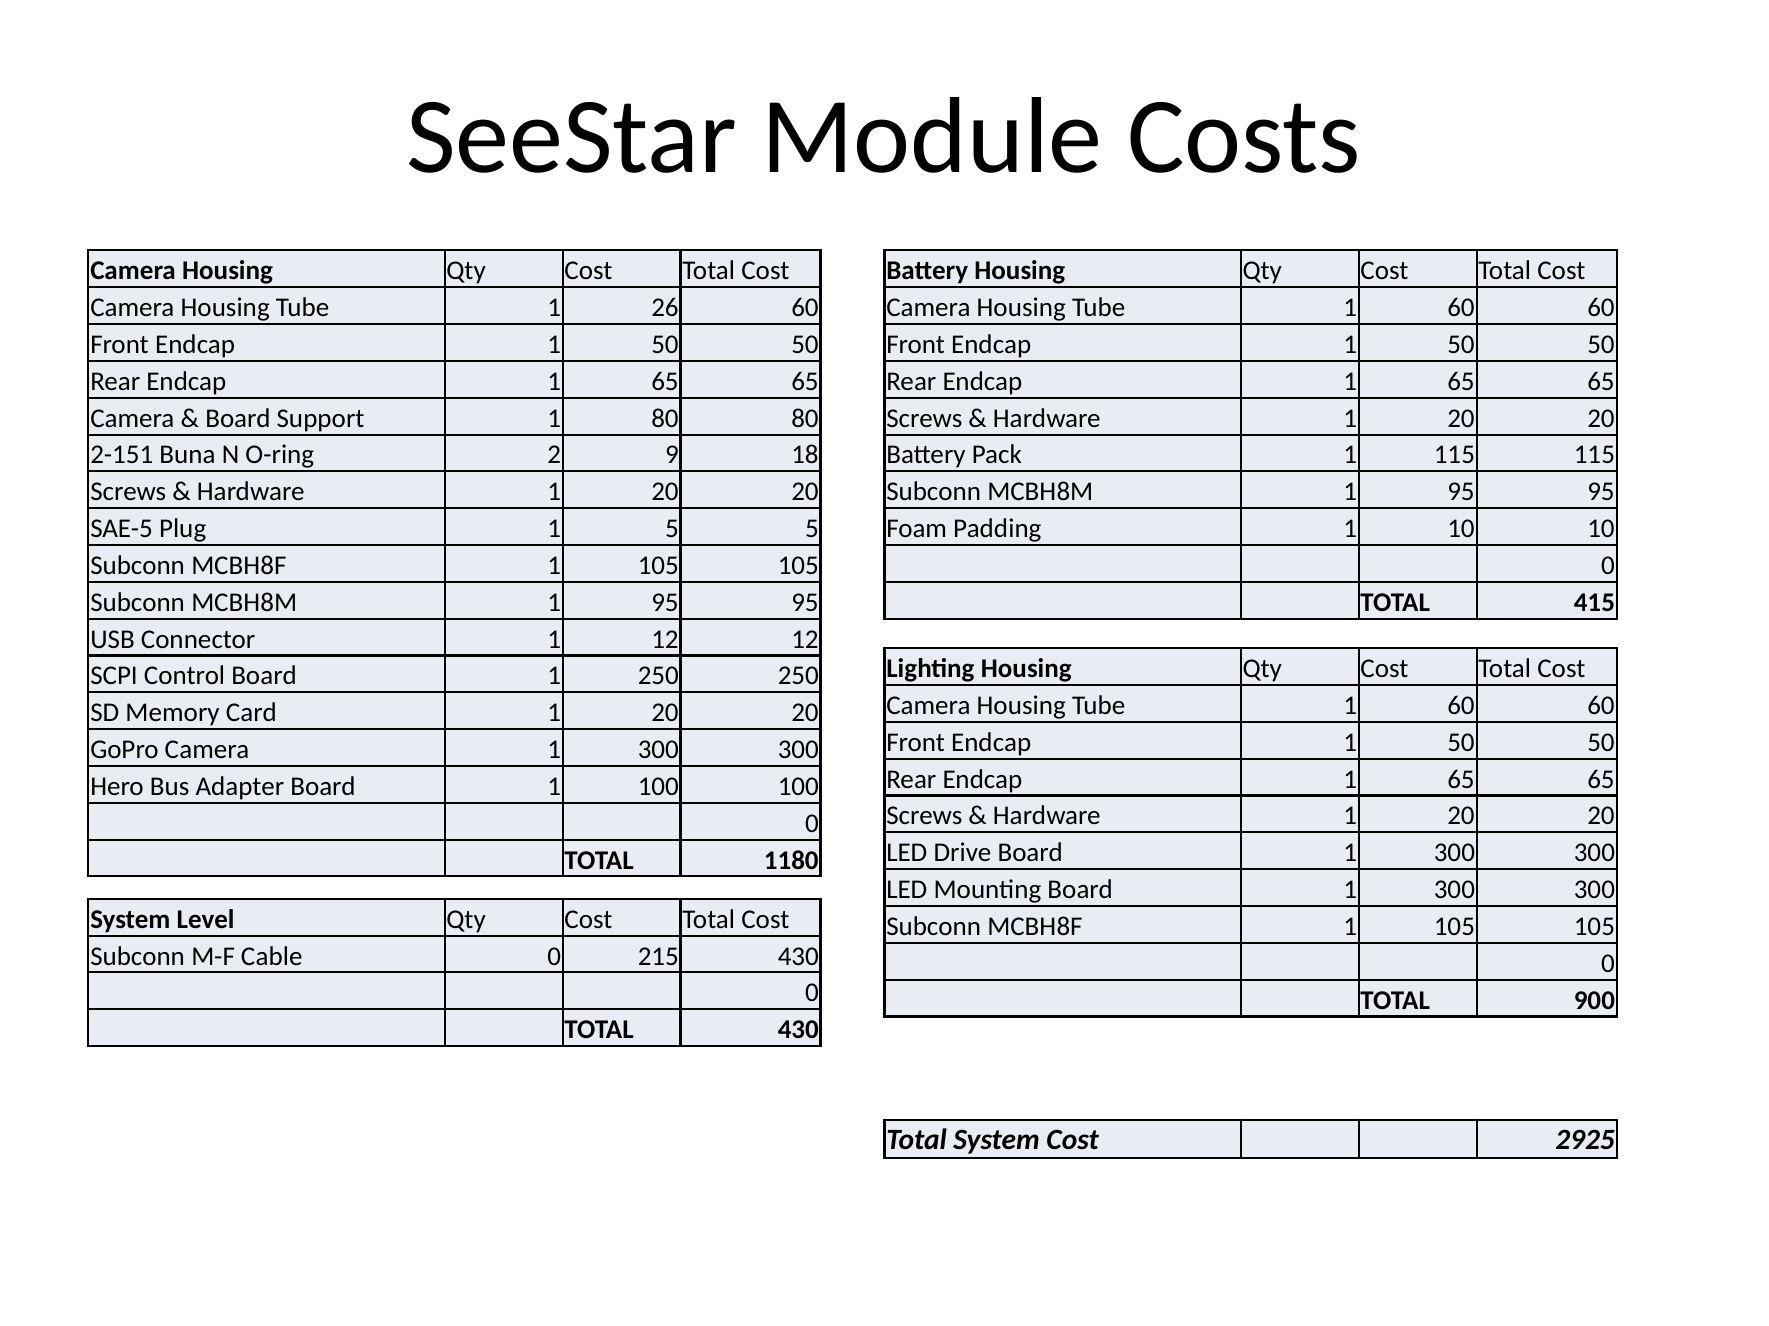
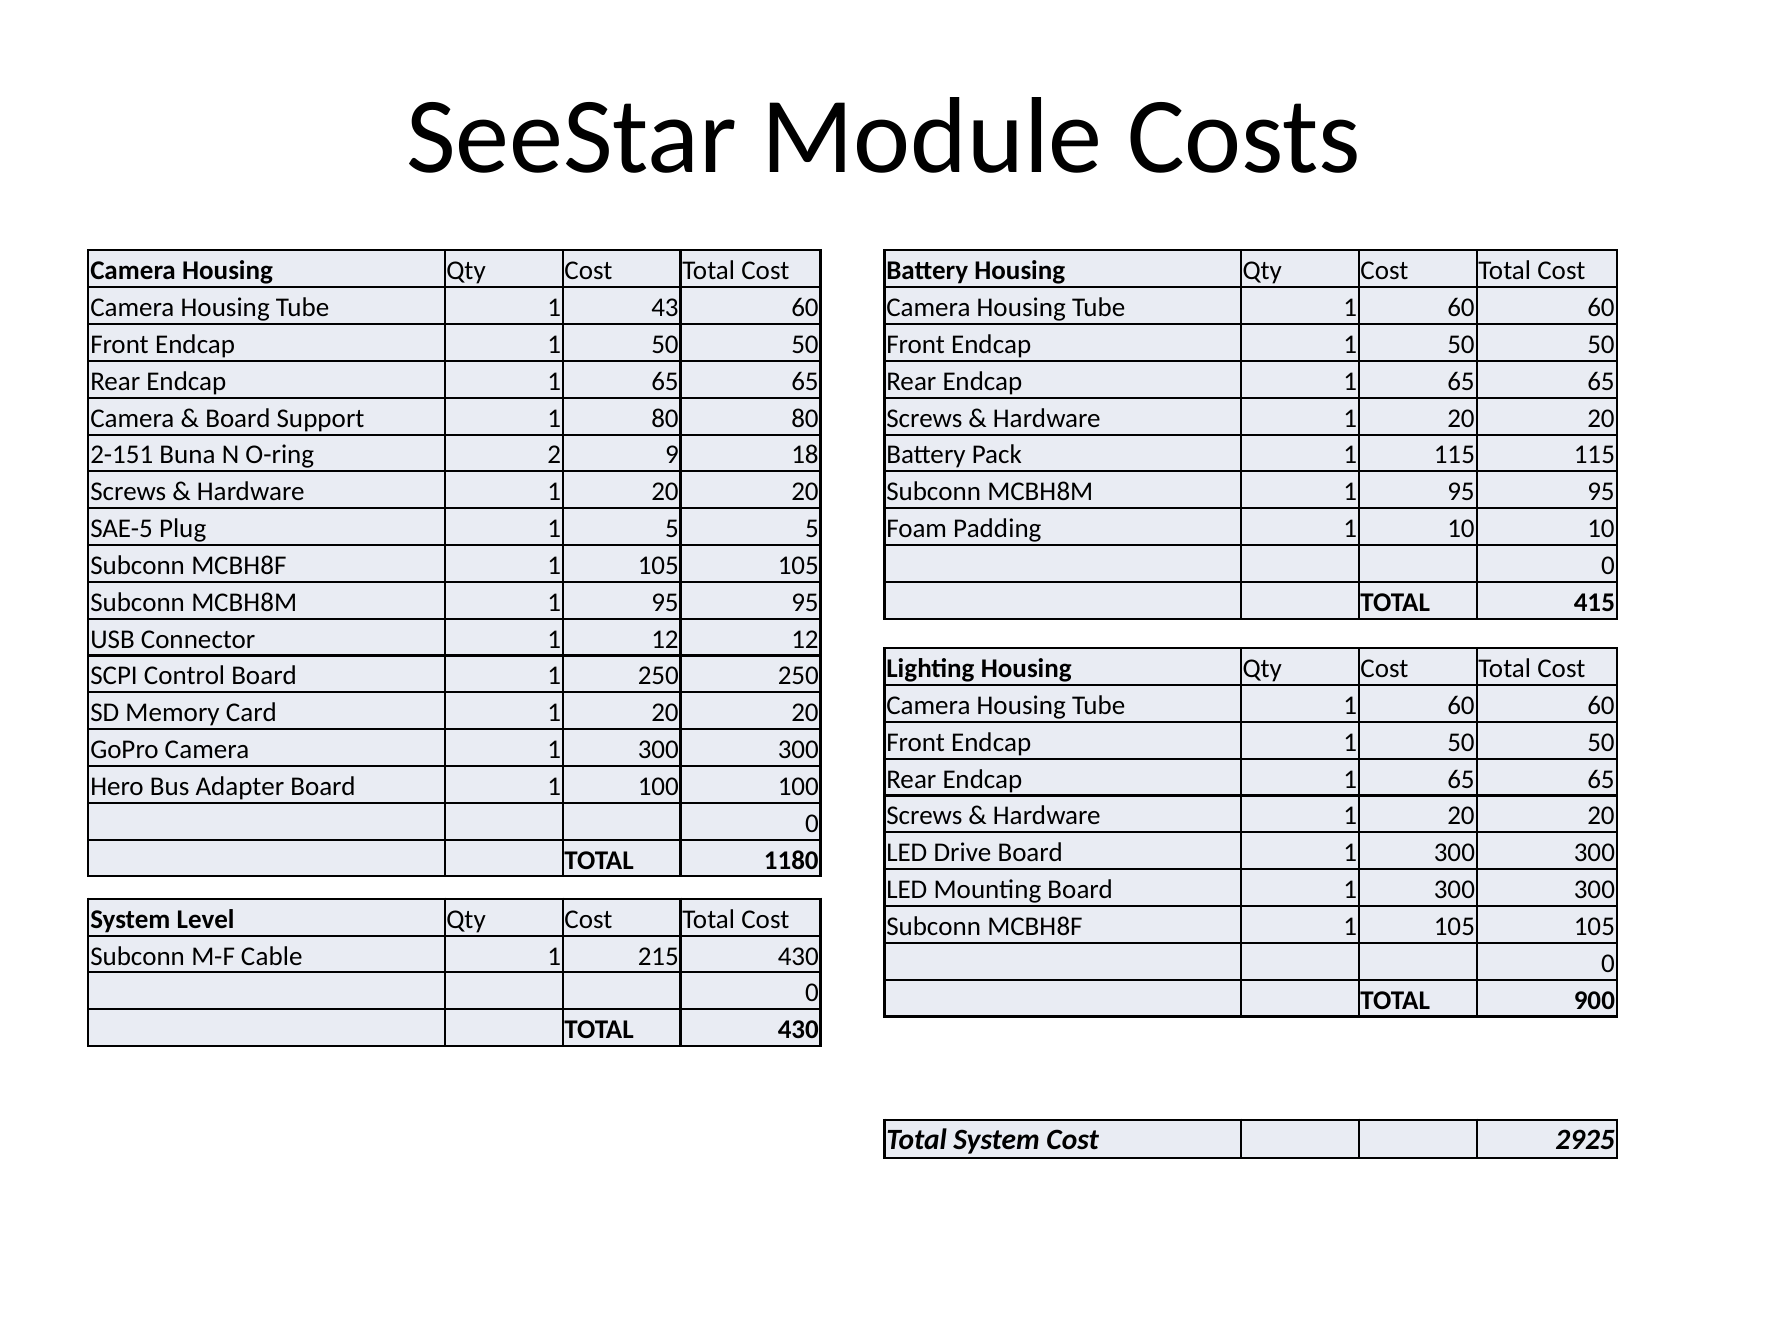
26: 26 -> 43
Cable 0: 0 -> 1
